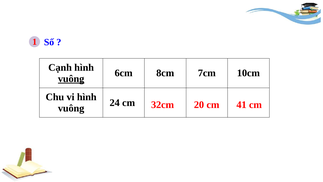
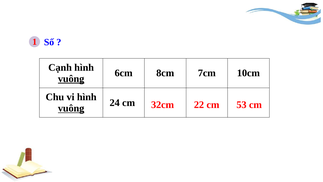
20: 20 -> 22
41: 41 -> 53
vuông at (71, 108) underline: none -> present
